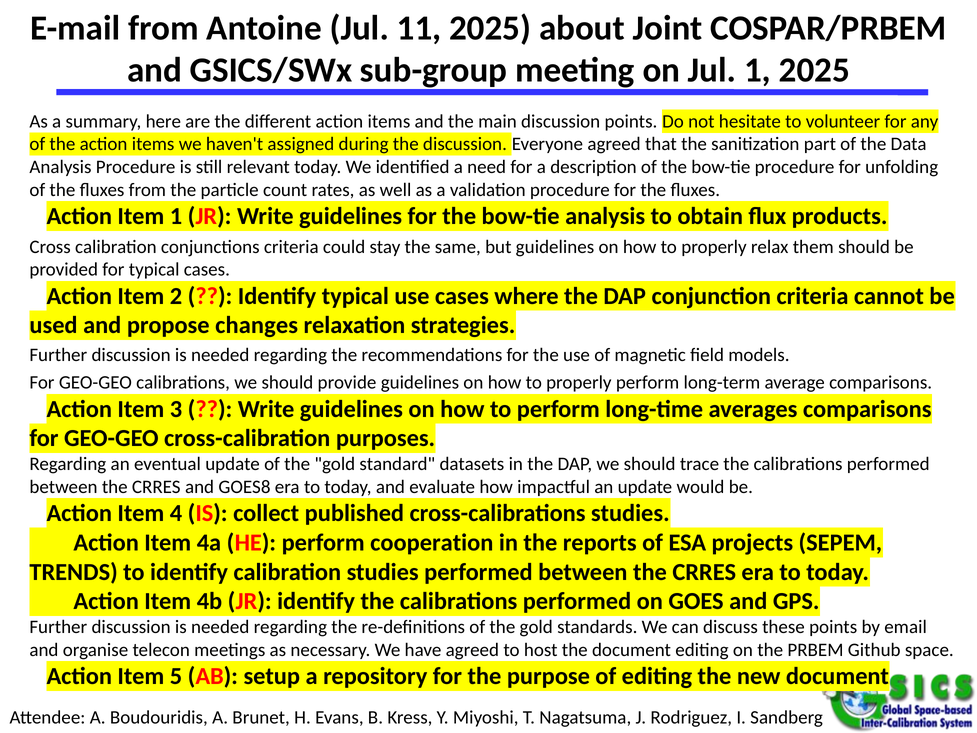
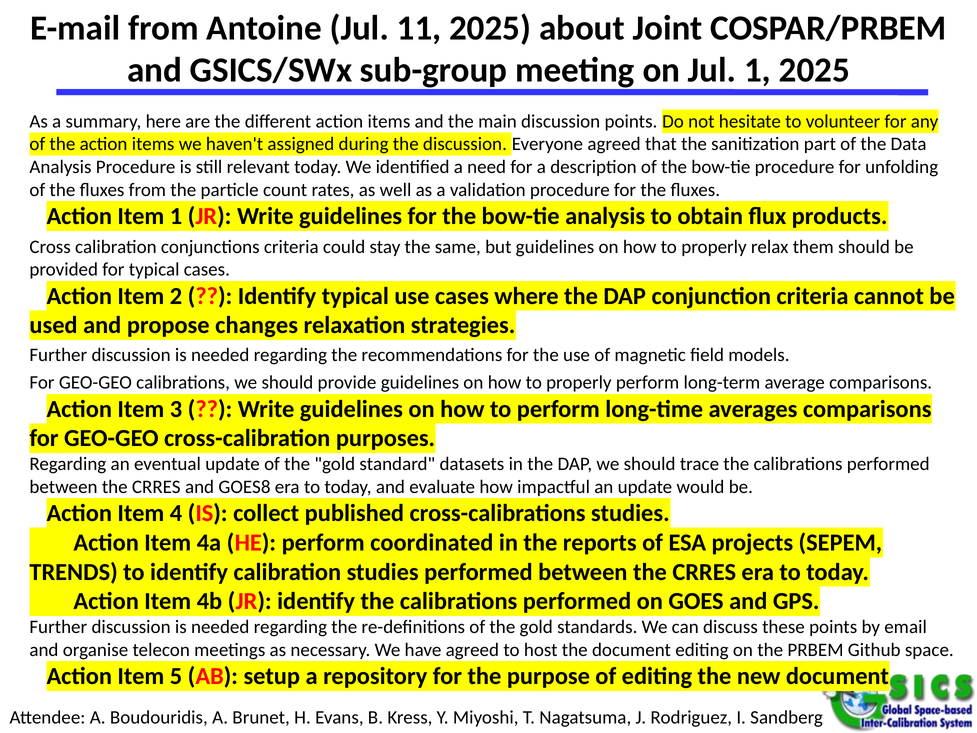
cooperation: cooperation -> coordinated
